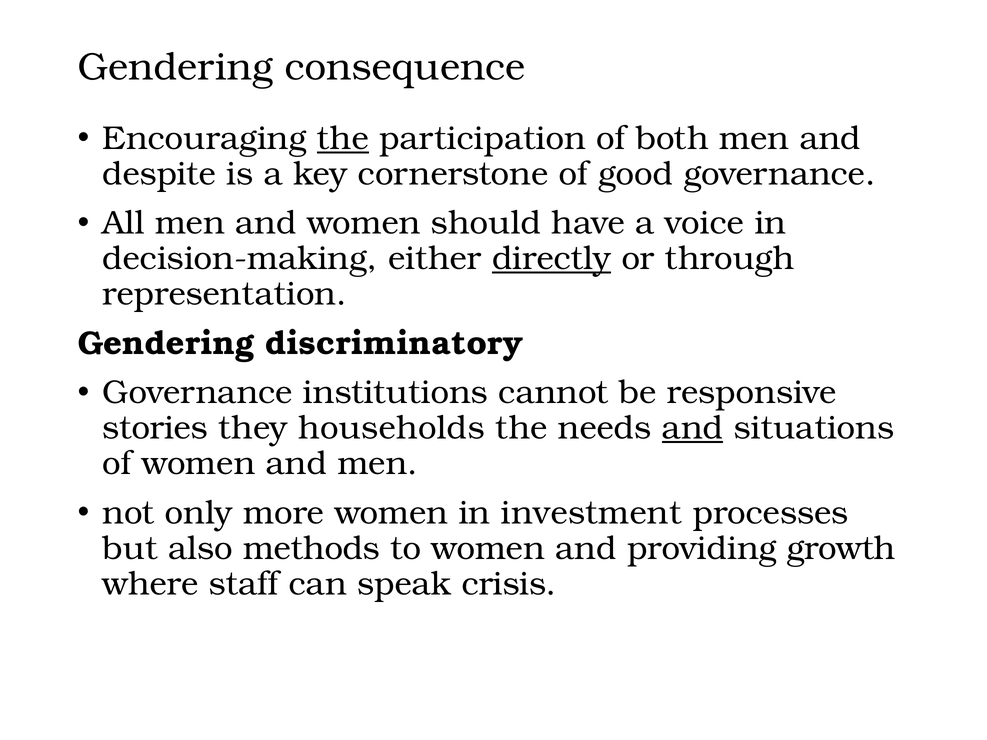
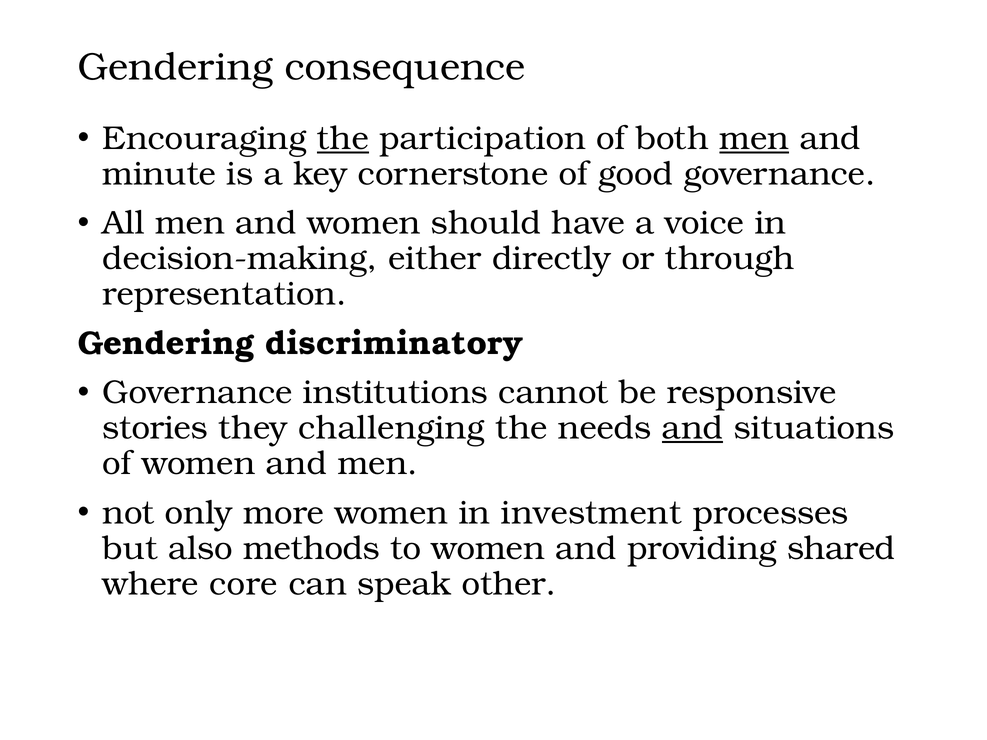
men at (754, 138) underline: none -> present
despite: despite -> minute
directly underline: present -> none
households: households -> challenging
growth: growth -> shared
staff: staff -> core
crisis: crisis -> other
